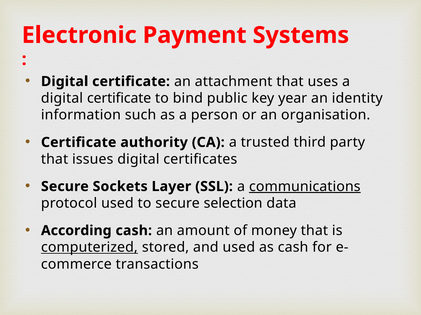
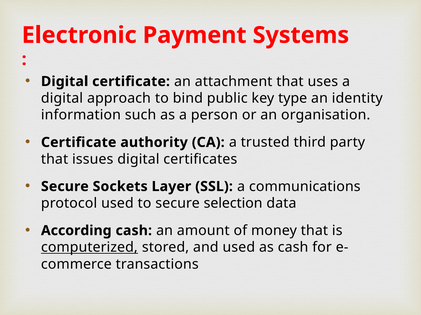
certificate at (119, 98): certificate -> approach
year: year -> type
communications underline: present -> none
